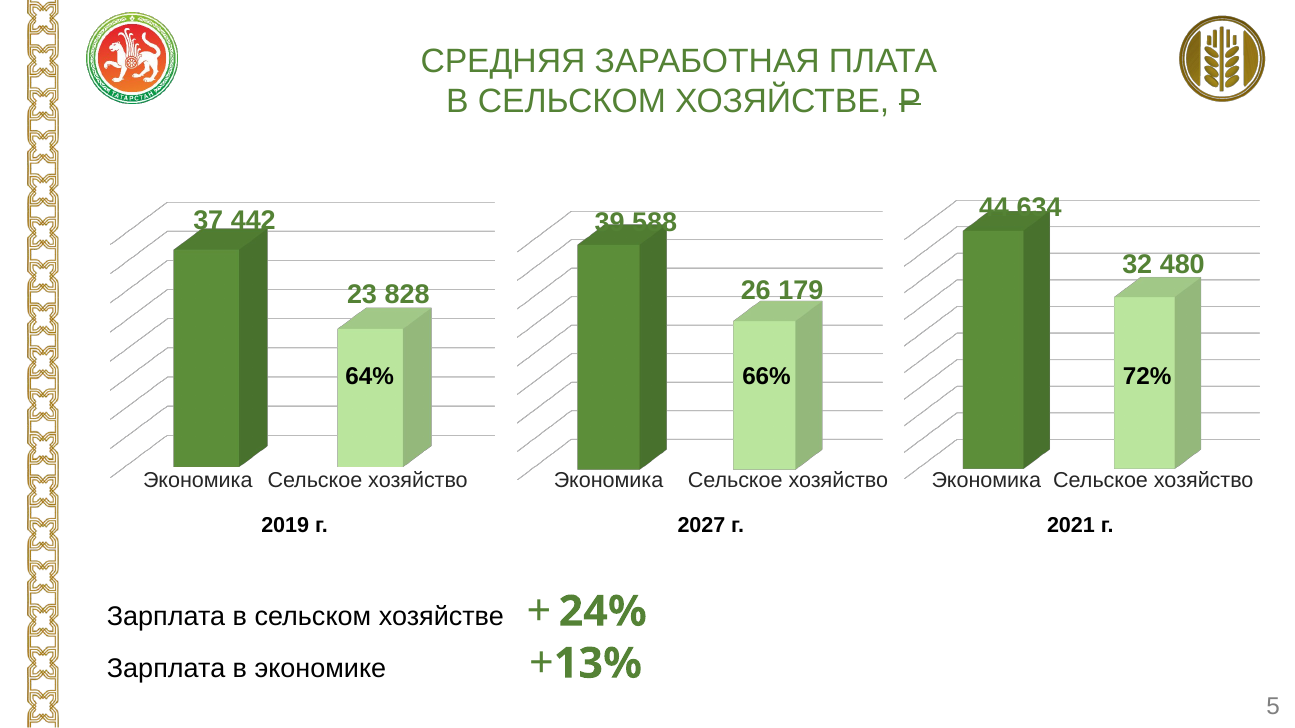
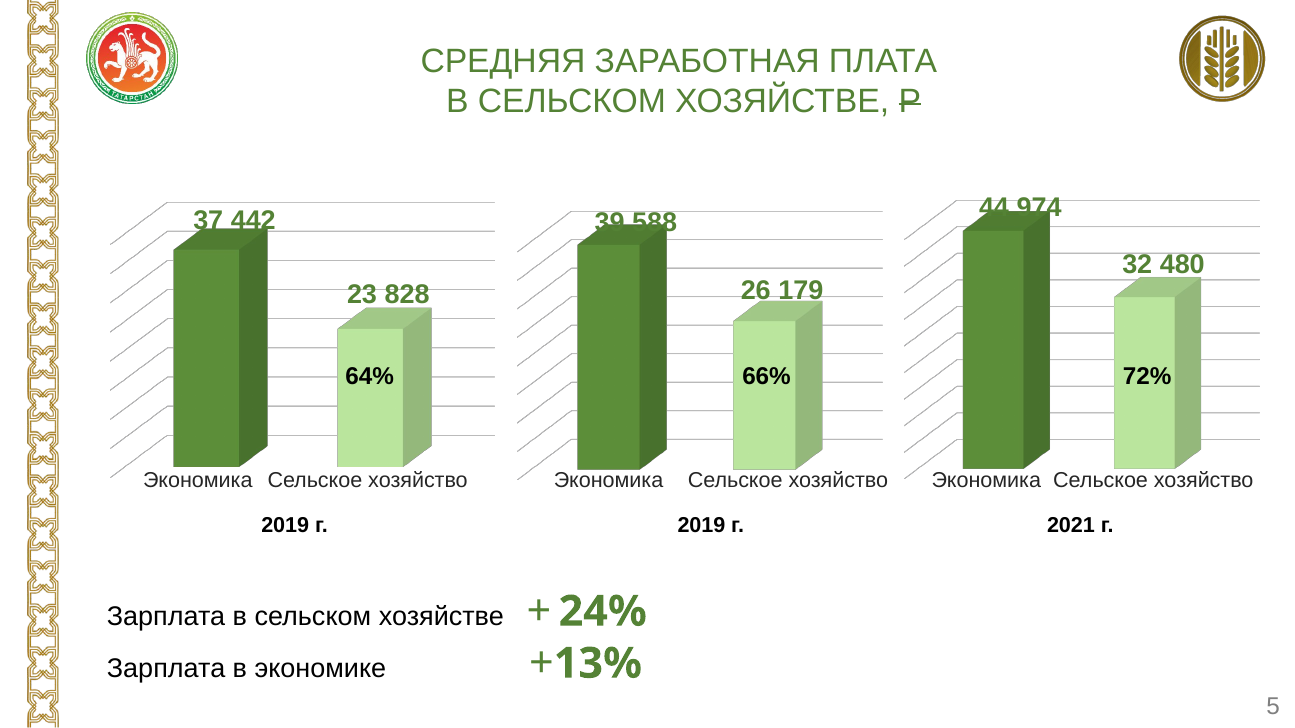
634: 634 -> 974
г 2027: 2027 -> 2019
